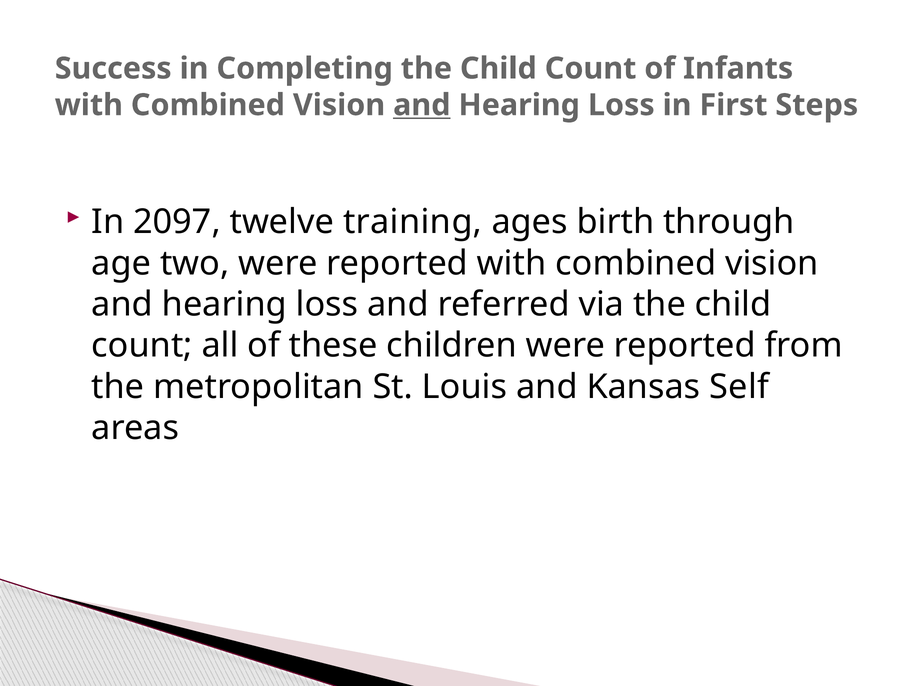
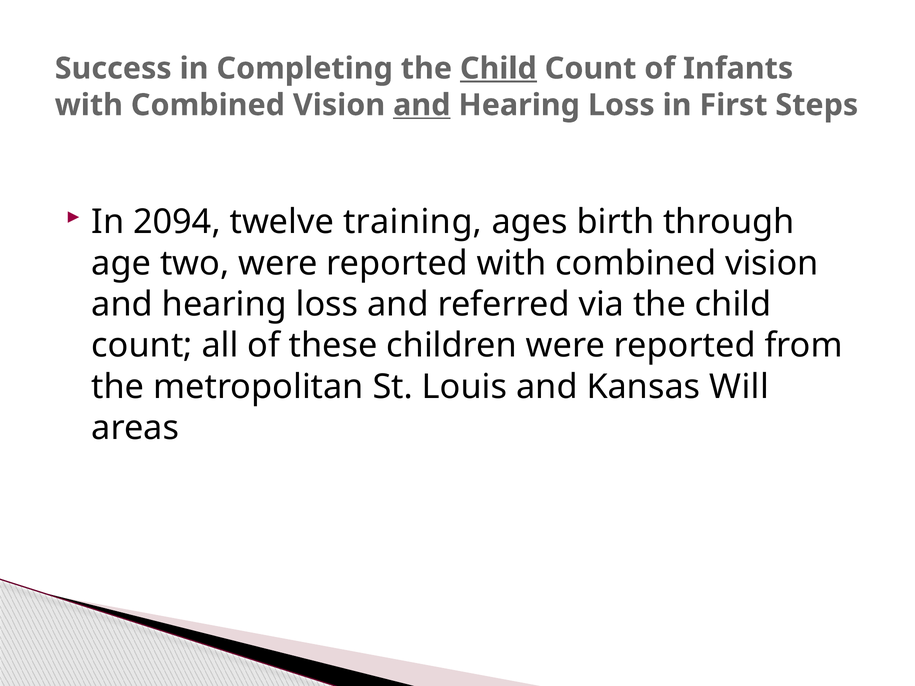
Child at (498, 68) underline: none -> present
2097: 2097 -> 2094
Self: Self -> Will
